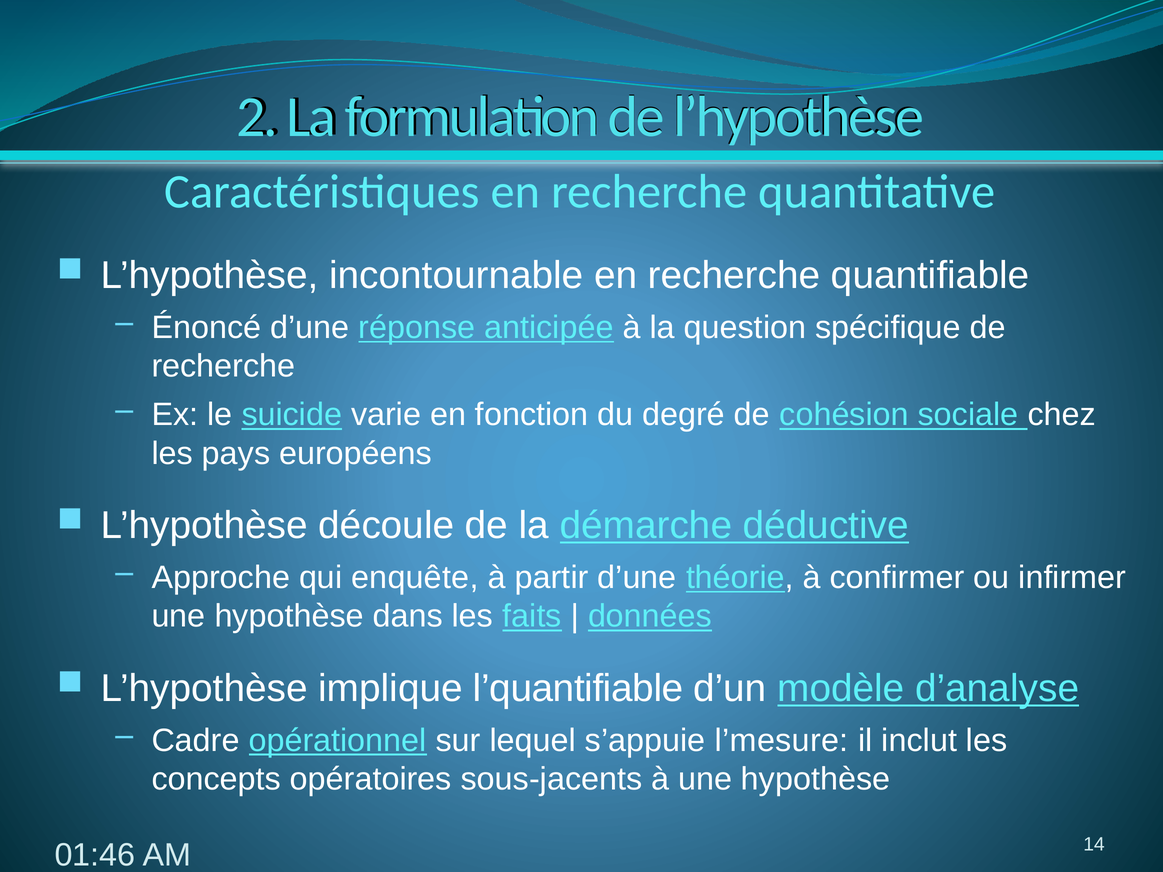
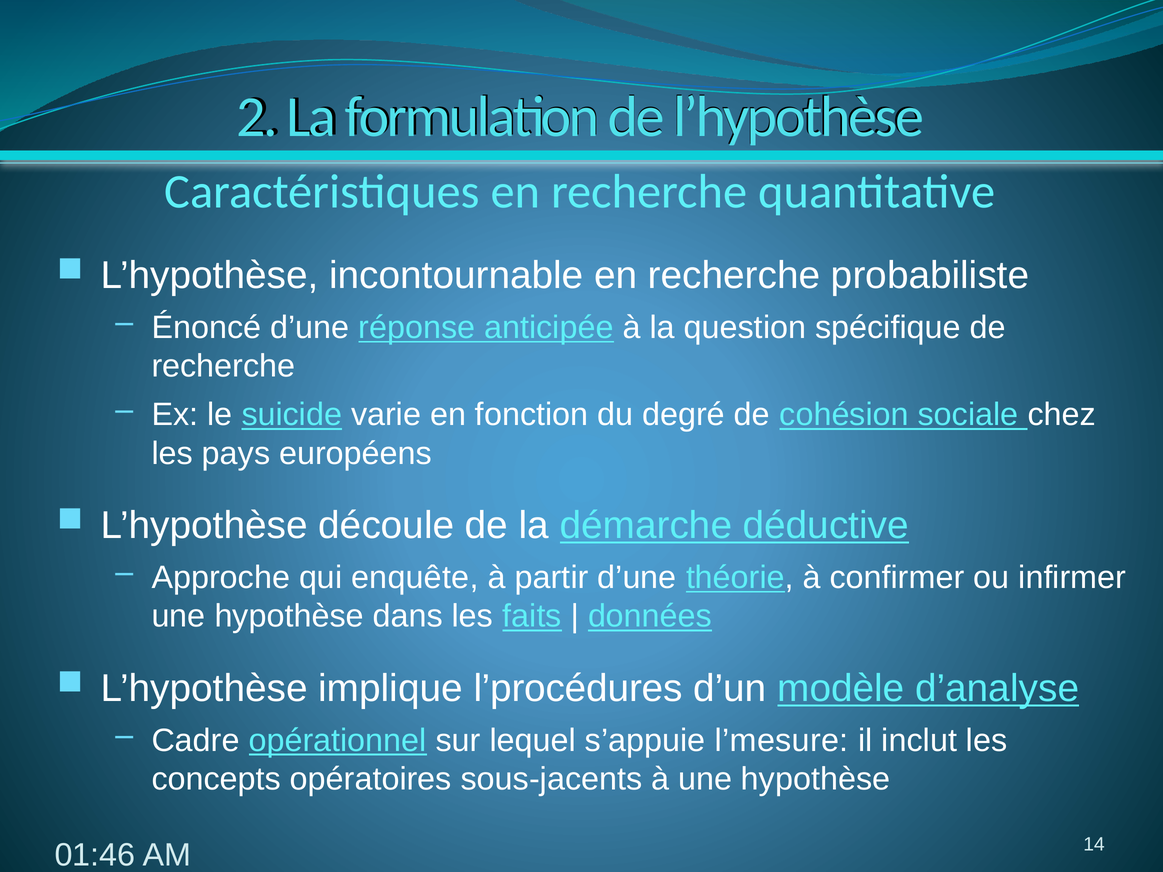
quantifiable: quantifiable -> probabiliste
l’quantifiable: l’quantifiable -> l’procédures
